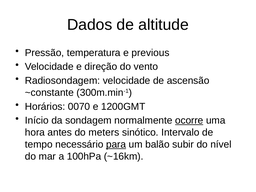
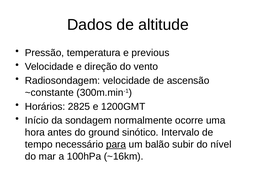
0070: 0070 -> 2825
ocorre underline: present -> none
meters: meters -> ground
